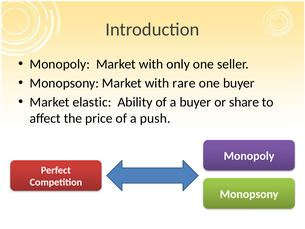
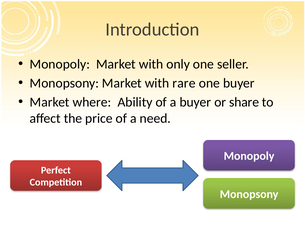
elastic: elastic -> where
push: push -> need
